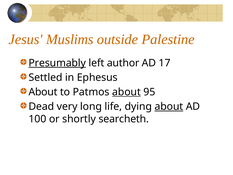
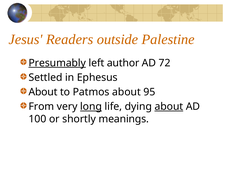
Muslims: Muslims -> Readers
17: 17 -> 72
about at (126, 92) underline: present -> none
Dead: Dead -> From
long underline: none -> present
searcheth: searcheth -> meanings
